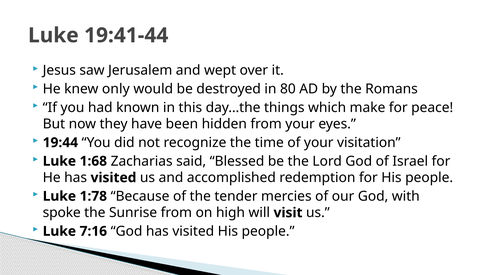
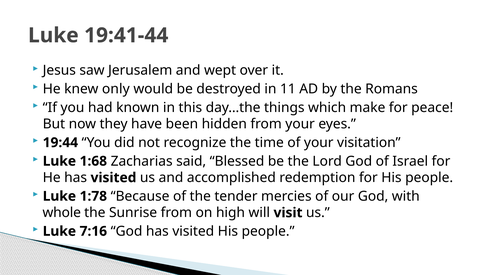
80: 80 -> 11
spoke: spoke -> whole
